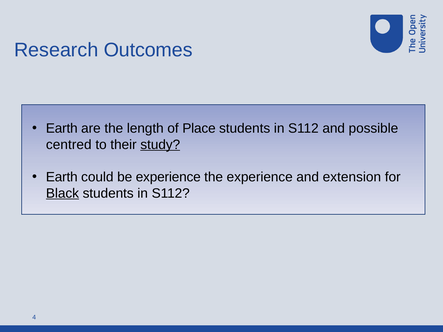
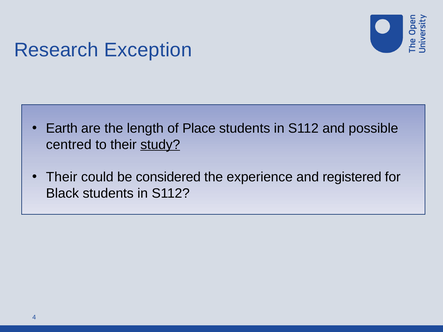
Outcomes: Outcomes -> Exception
Earth at (62, 177): Earth -> Their
be experience: experience -> considered
extension: extension -> registered
Black underline: present -> none
